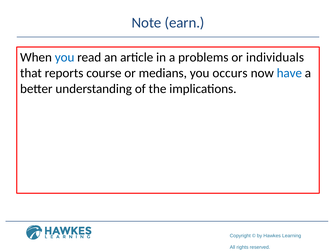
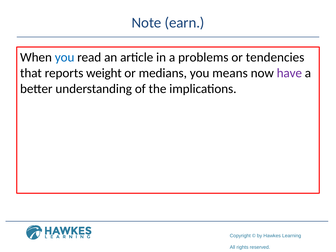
individuals: individuals -> tendencies
course: course -> weight
occurs: occurs -> means
have colour: blue -> purple
